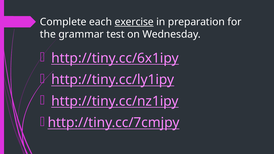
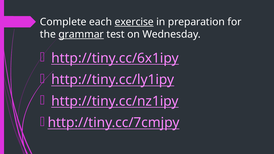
grammar underline: none -> present
